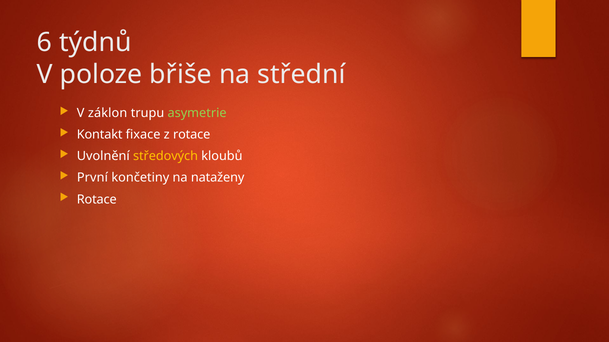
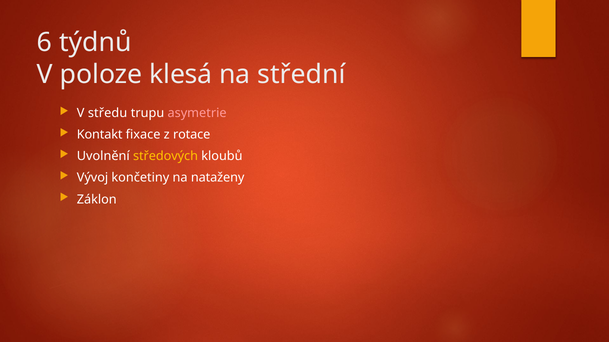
břiše: břiše -> klesá
záklon: záklon -> středu
asymetrie colour: light green -> pink
První: První -> Vývoj
Rotace at (97, 200): Rotace -> Záklon
